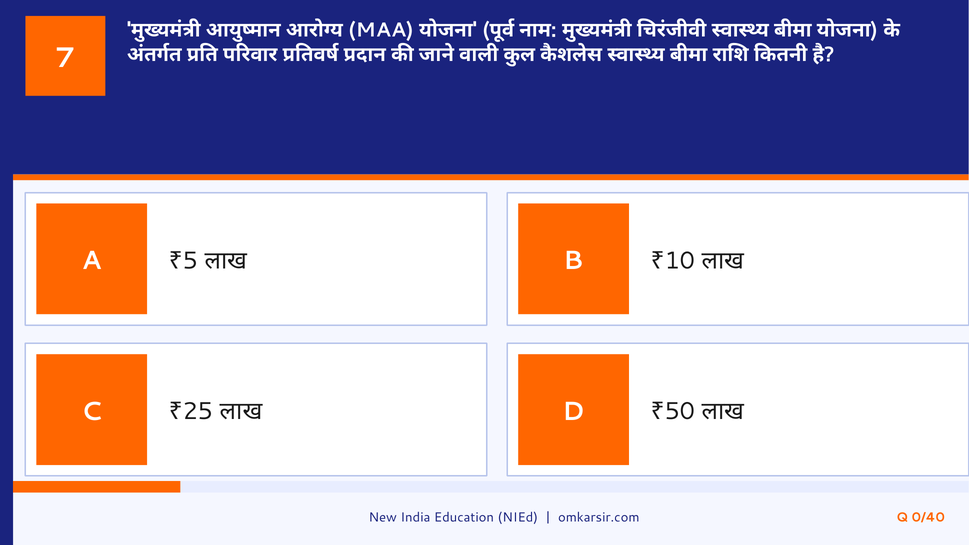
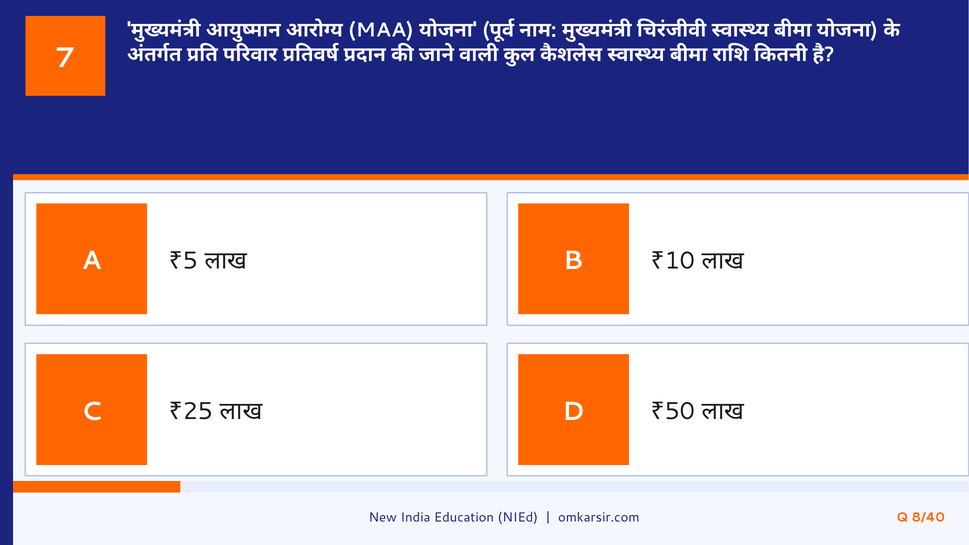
0/40: 0/40 -> 8/40
